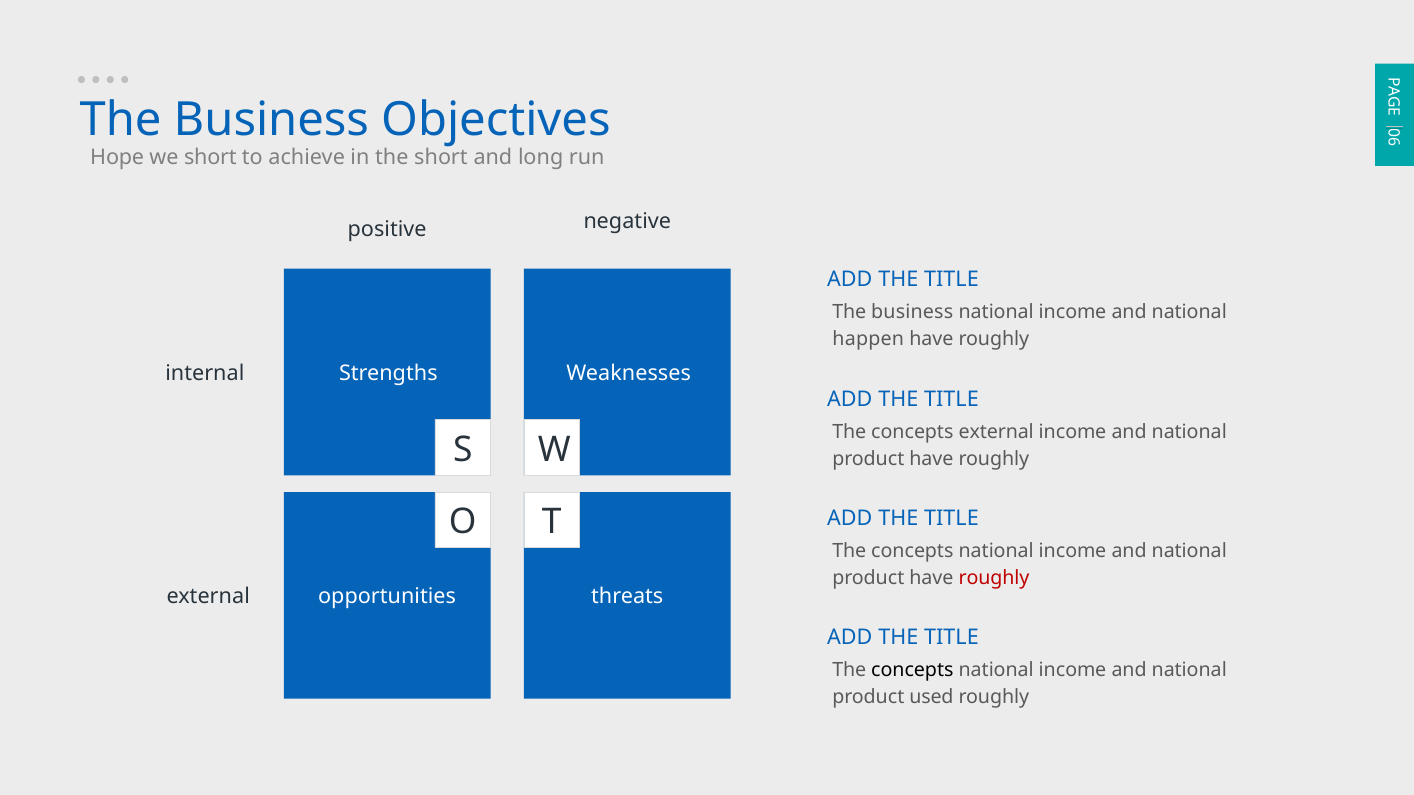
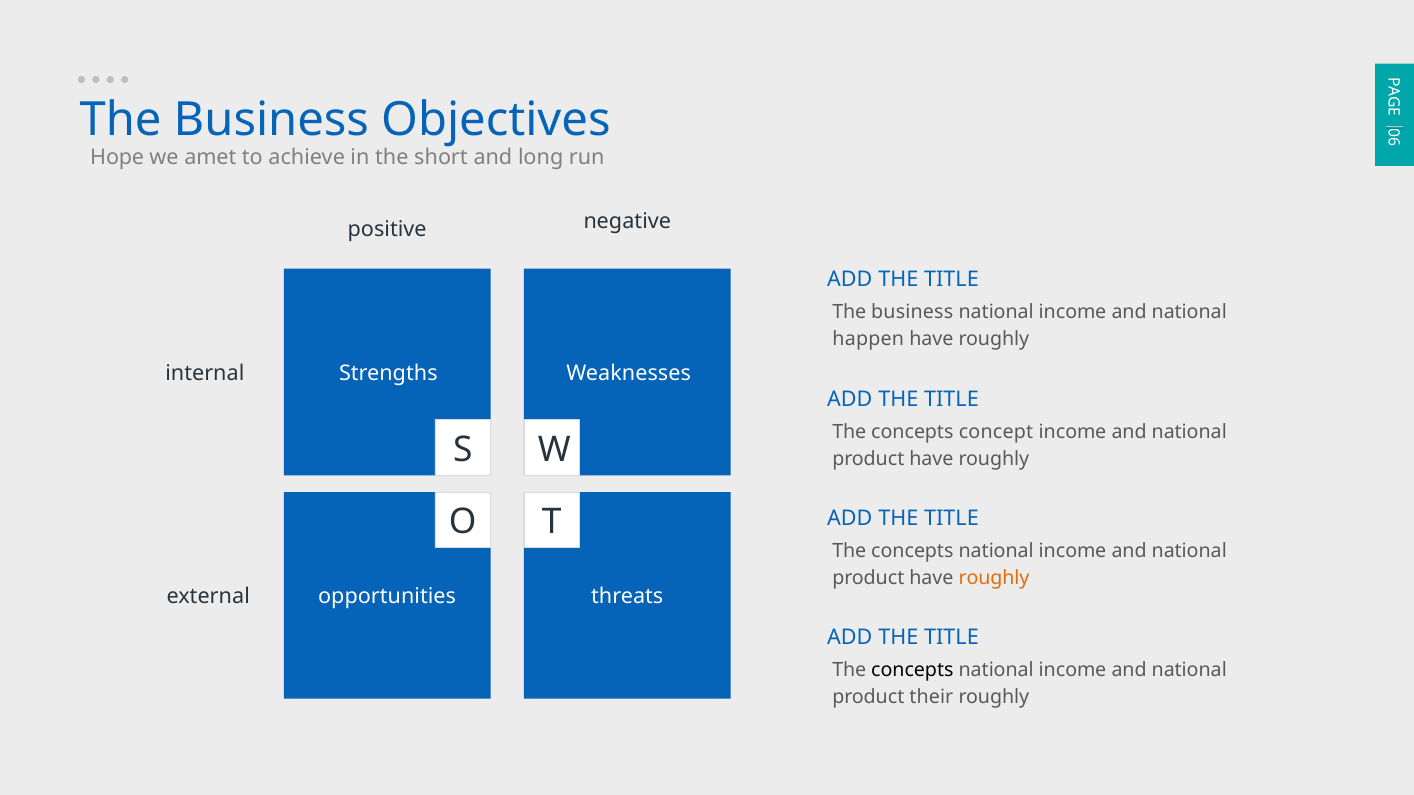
we short: short -> amet
concepts external: external -> concept
roughly at (994, 578) colour: red -> orange
used: used -> their
